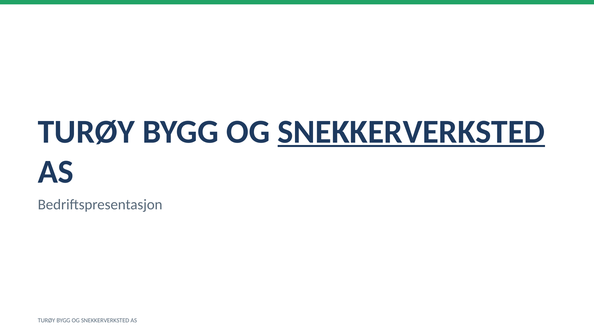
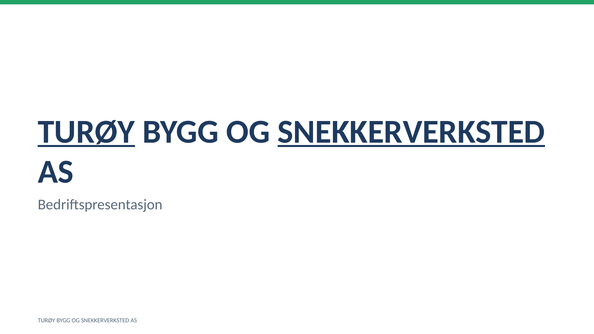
TURØY at (86, 132) underline: none -> present
